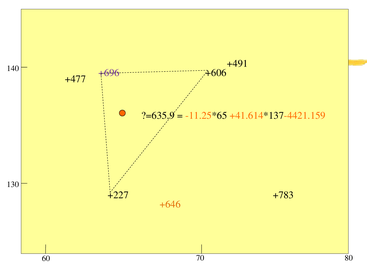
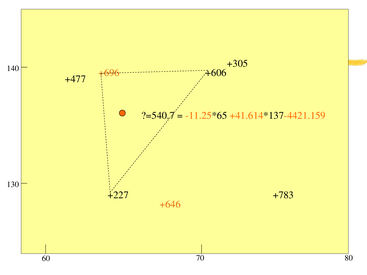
+491: +491 -> +305
+696 colour: purple -> orange
?=635.9: ?=635.9 -> ?=540.7
